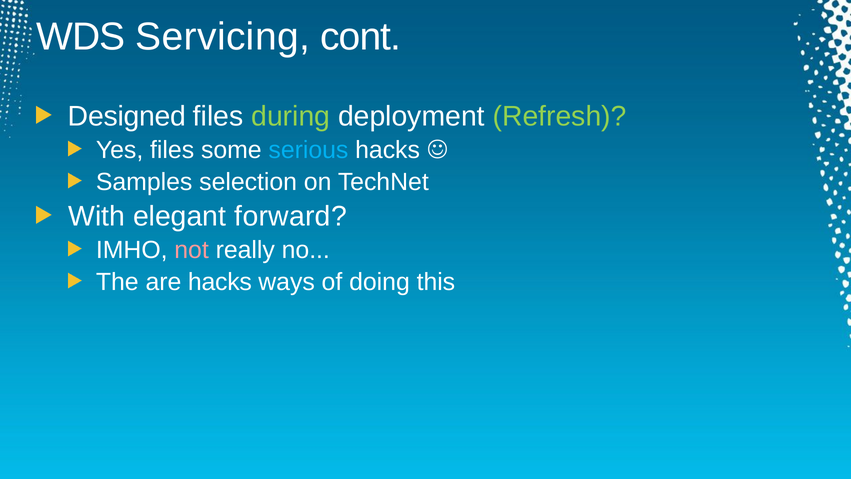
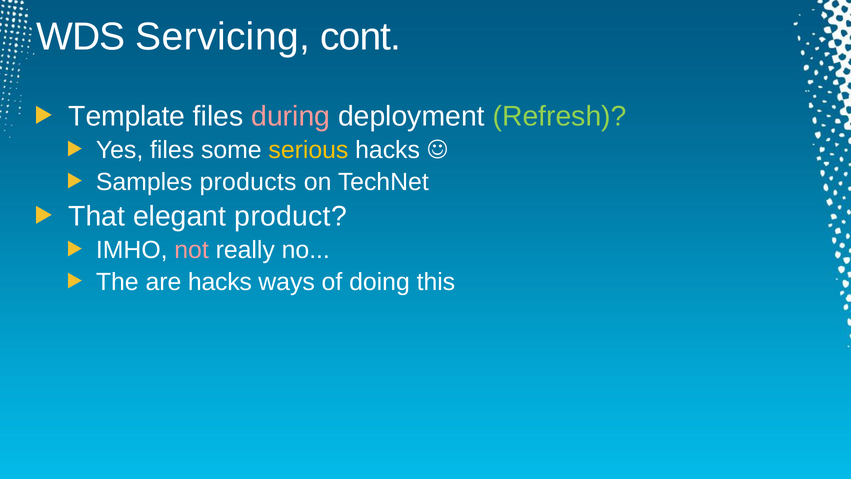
Designed: Designed -> Template
during colour: light green -> pink
serious colour: light blue -> yellow
selection: selection -> products
With: With -> That
forward: forward -> product
